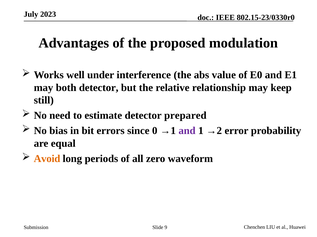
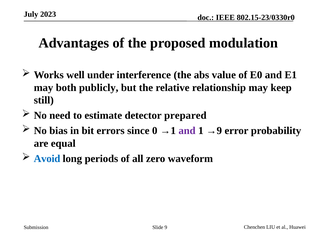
both detector: detector -> publicly
→2: →2 -> →9
Avoid colour: orange -> blue
